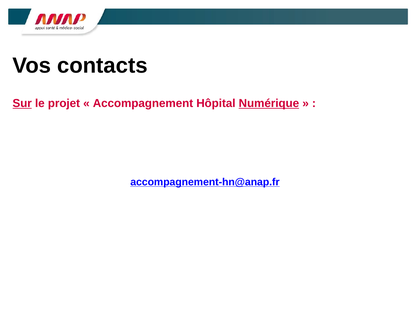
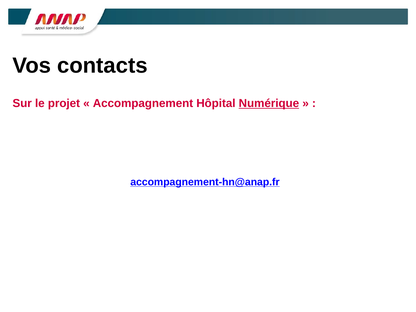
Sur underline: present -> none
